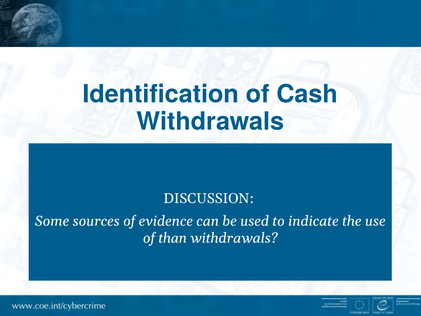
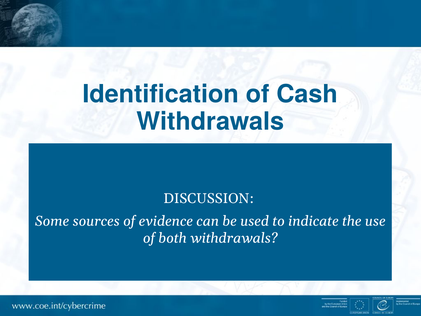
than: than -> both
